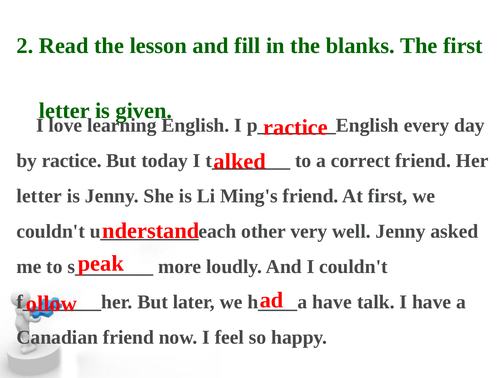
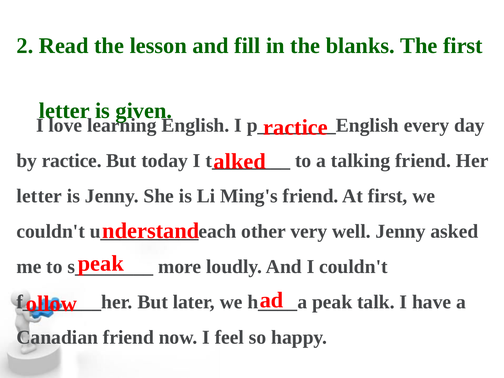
correct: correct -> talking
have at (332, 302): have -> peak
